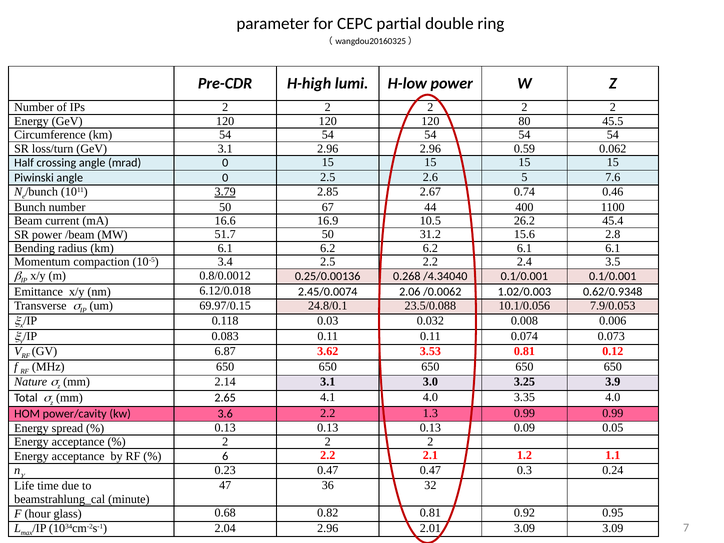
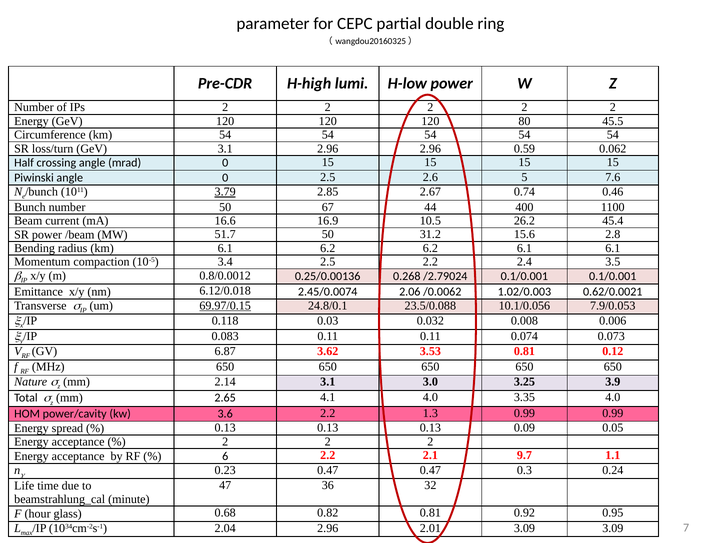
/4.34040: /4.34040 -> /2.79024
0.62/0.9348: 0.62/0.9348 -> 0.62/0.0021
69.97/0.15 underline: none -> present
1.2: 1.2 -> 9.7
